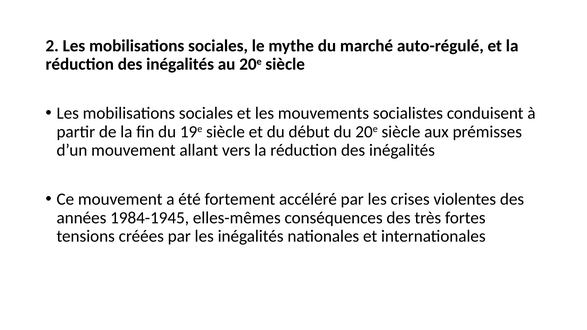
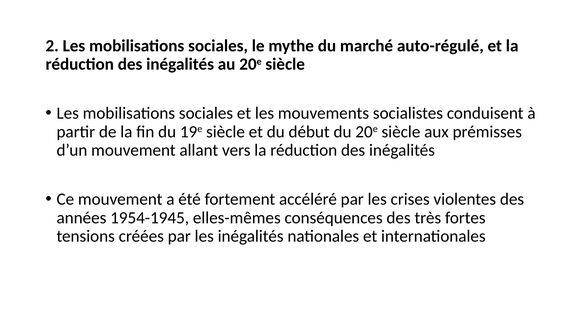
1984-1945: 1984-1945 -> 1954-1945
